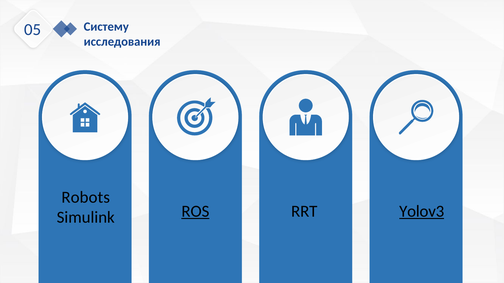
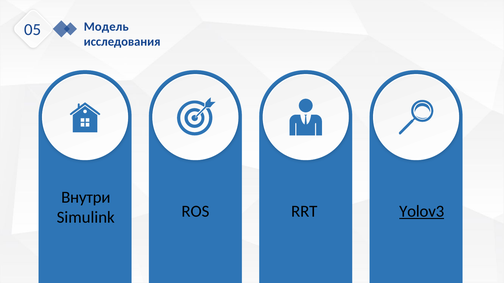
Систему: Систему -> Модель
Robots: Robots -> Внутри
ROS underline: present -> none
